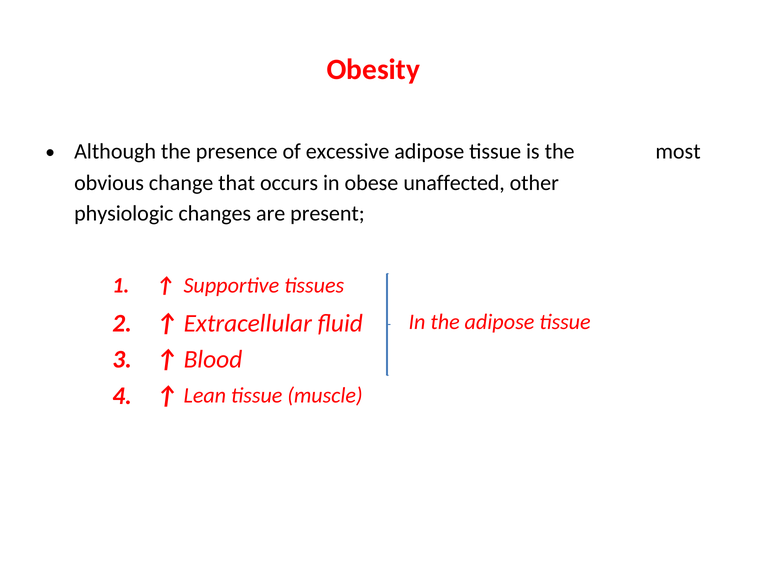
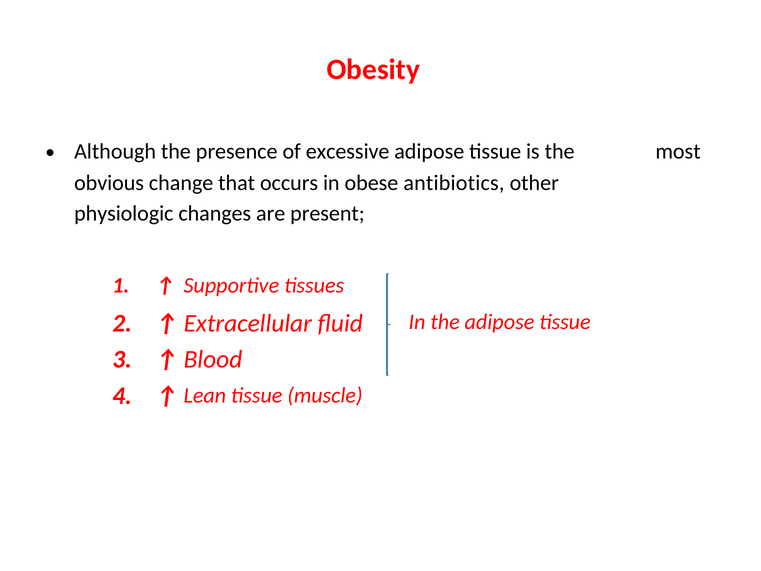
unaffected: unaffected -> antibiotics
